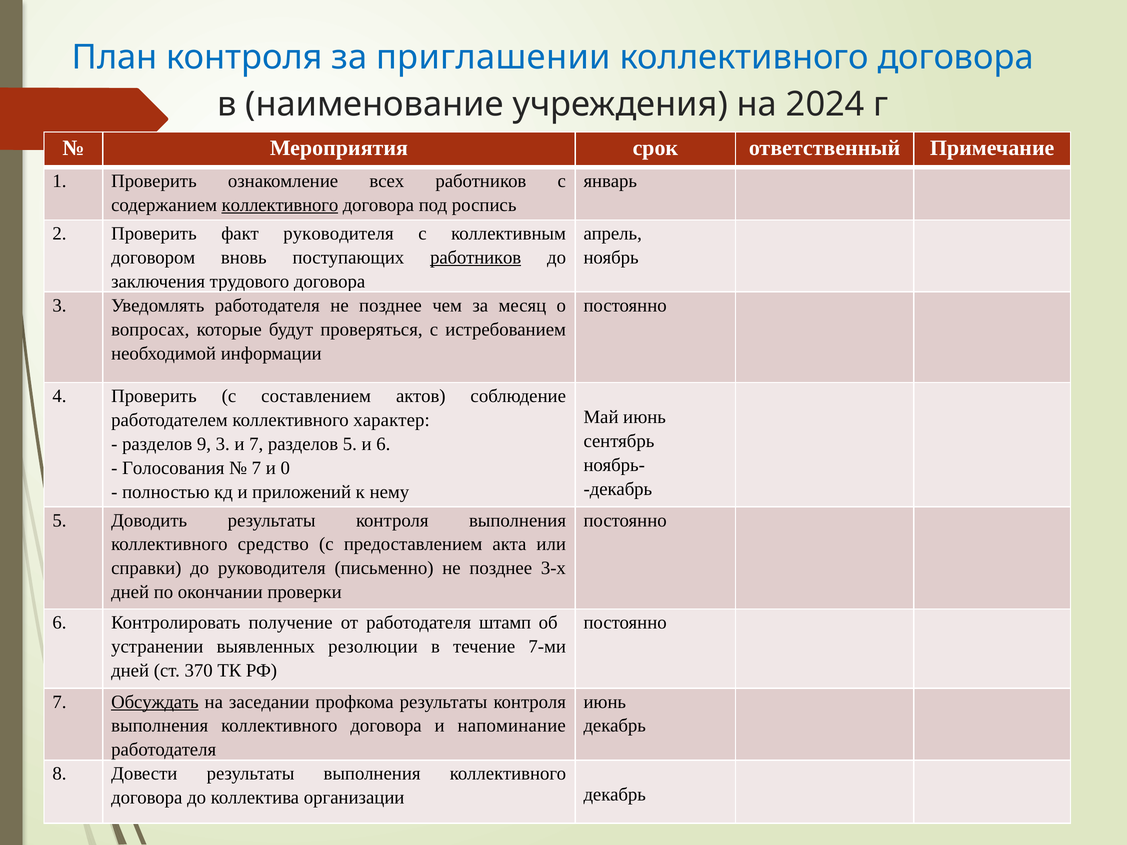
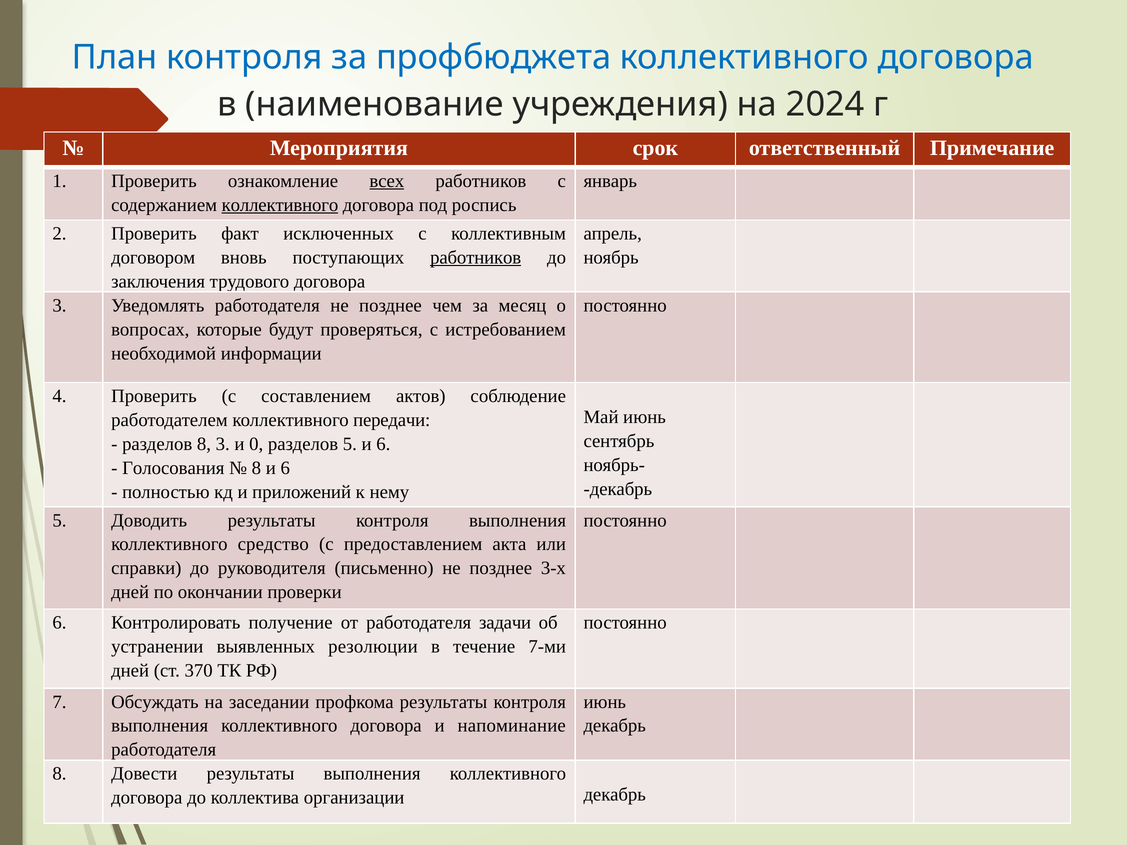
приглашении: приглашении -> профбюджета
всех underline: none -> present
факт руководителя: руководителя -> исключенных
характер: характер -> передачи
разделов 9: 9 -> 8
и 7: 7 -> 0
7 at (256, 468): 7 -> 8
0 at (285, 468): 0 -> 6
штамп: штамп -> задачи
Обсуждать underline: present -> none
